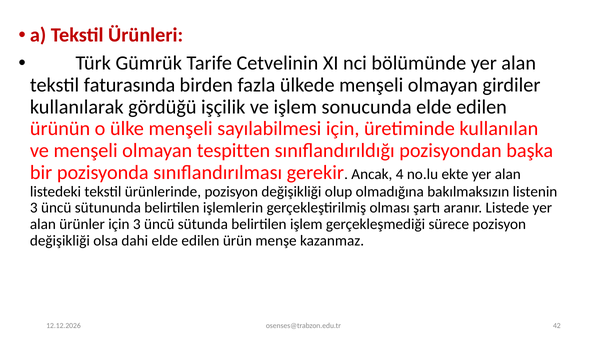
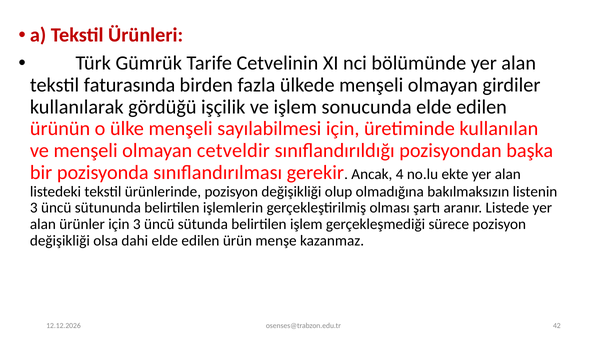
tespitten: tespitten -> cetveldir
